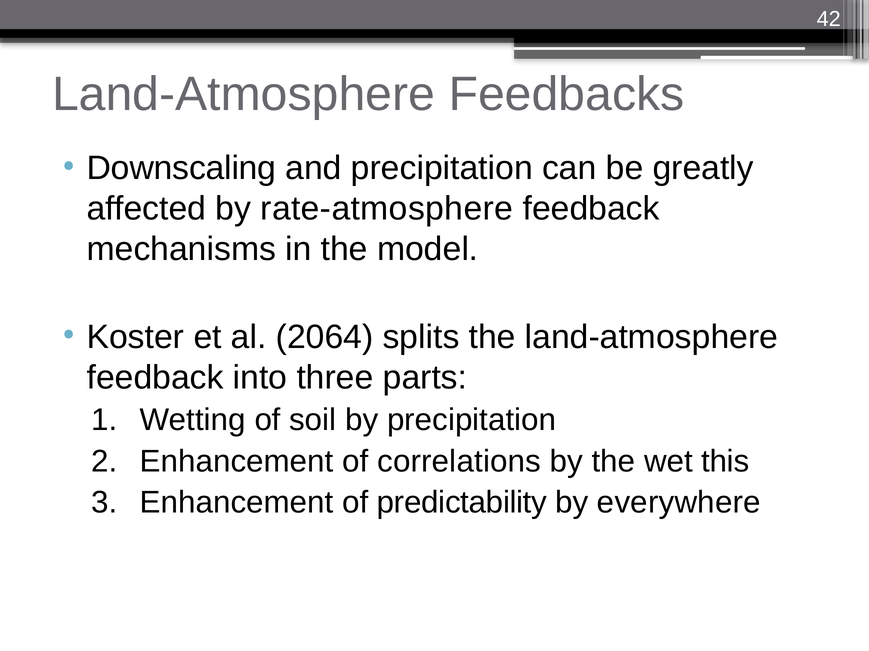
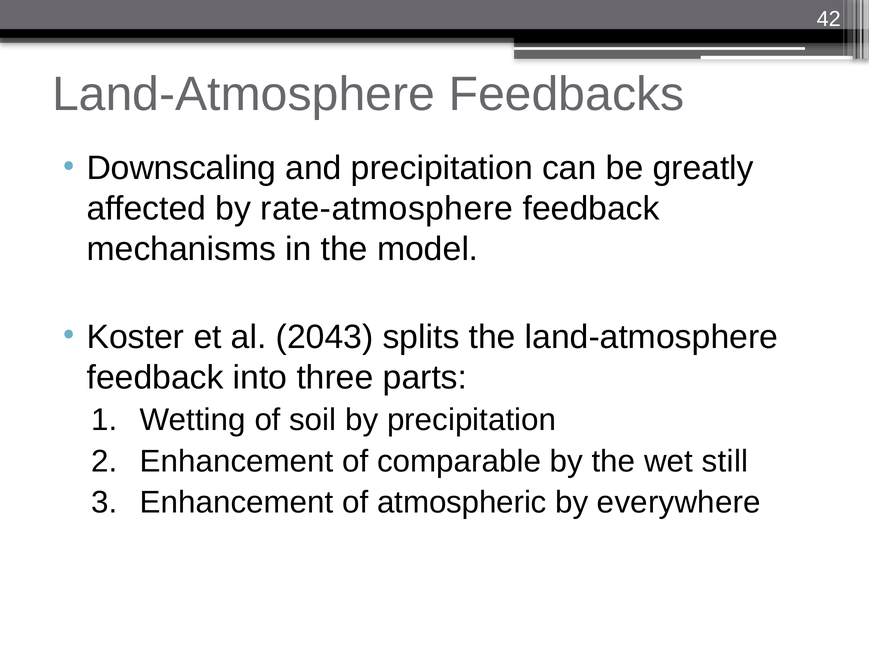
2064: 2064 -> 2043
correlations: correlations -> comparable
this: this -> still
predictability: predictability -> atmospheric
